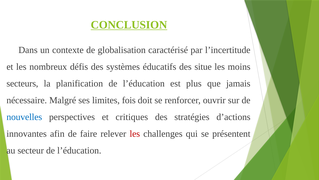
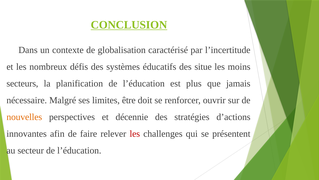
fois: fois -> être
nouvelles colour: blue -> orange
critiques: critiques -> décennie
